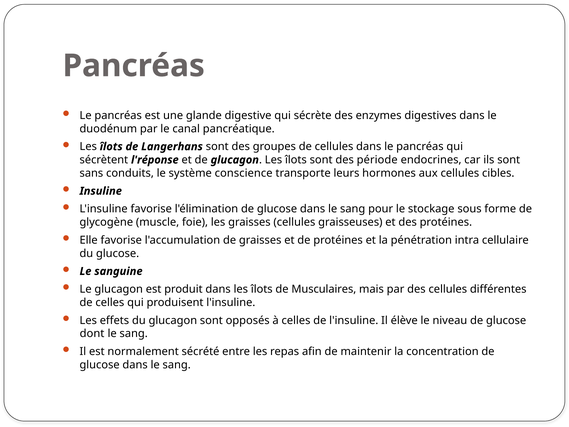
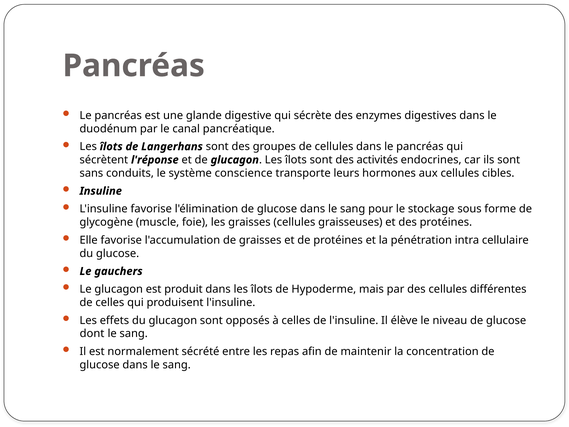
période: période -> activités
sanguine: sanguine -> gauchers
Musculaires: Musculaires -> Hypoderme
